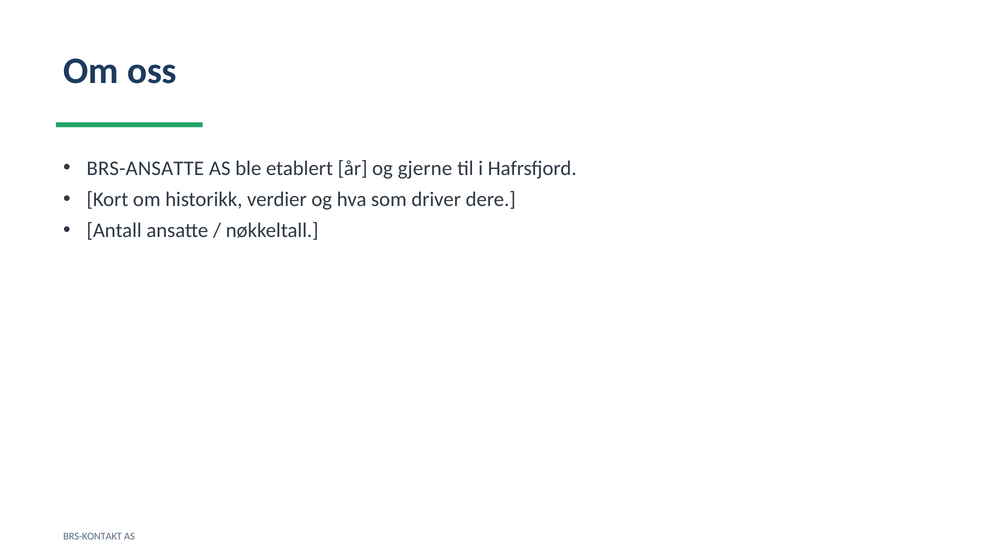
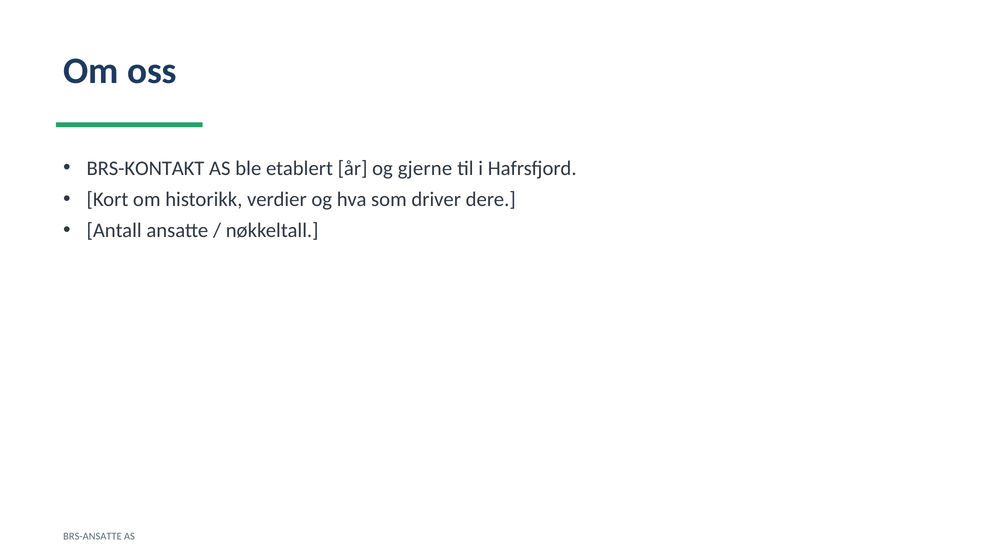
BRS-ANSATTE: BRS-ANSATTE -> BRS-KONTAKT
BRS-KONTAKT: BRS-KONTAKT -> BRS-ANSATTE
